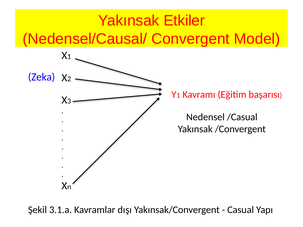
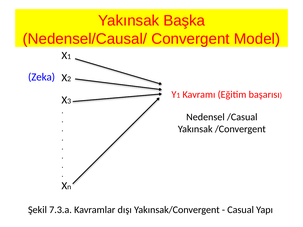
Etkiler: Etkiler -> Başka
3.1.a: 3.1.a -> 7.3.a
